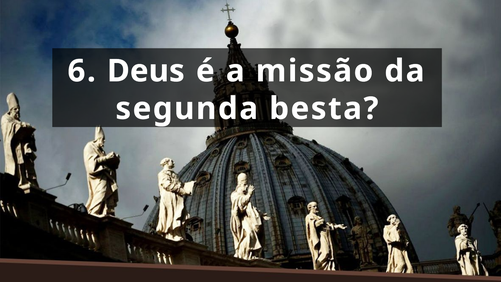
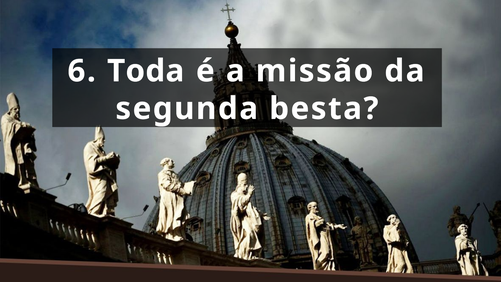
Deus: Deus -> Toda
